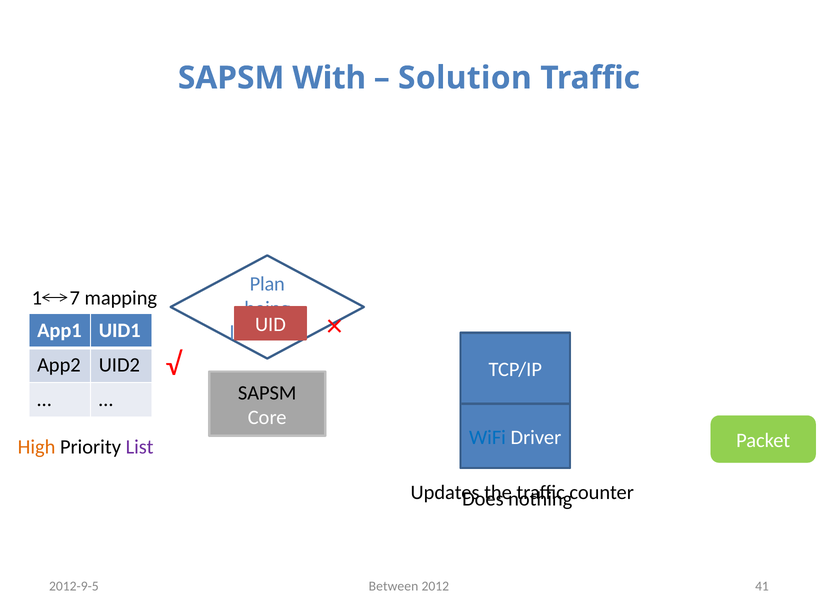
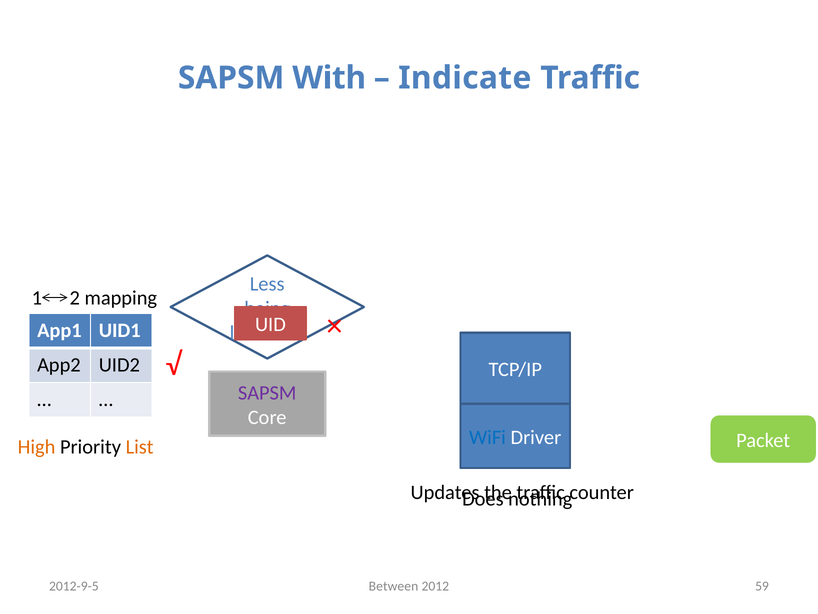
Solution: Solution -> Indicate
Plan: Plan -> Less
7: 7 -> 2
SAPSM at (267, 392) colour: black -> purple
List colour: purple -> orange
41: 41 -> 59
